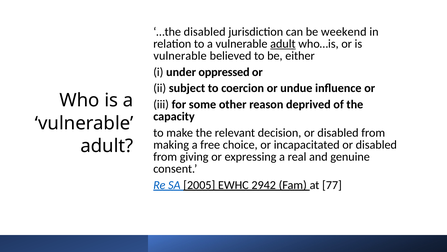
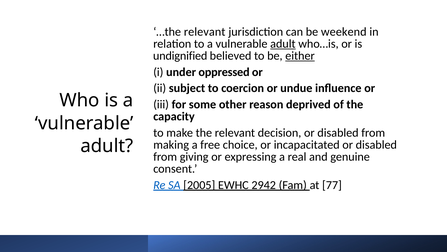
…the disabled: disabled -> relevant
vulnerable at (180, 56): vulnerable -> undignified
either underline: none -> present
